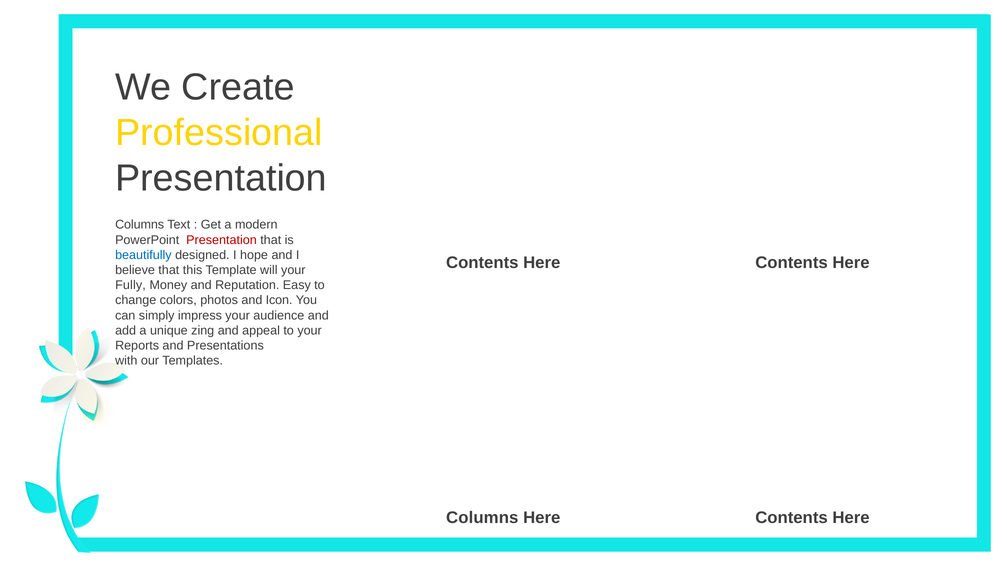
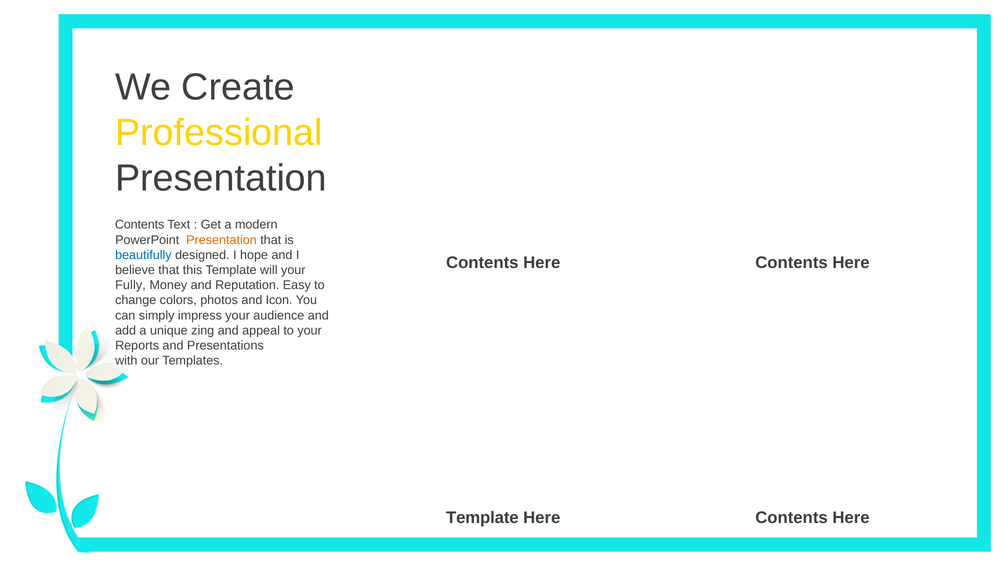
Columns at (140, 225): Columns -> Contents
Presentation at (222, 240) colour: red -> orange
Columns at (482, 518): Columns -> Template
